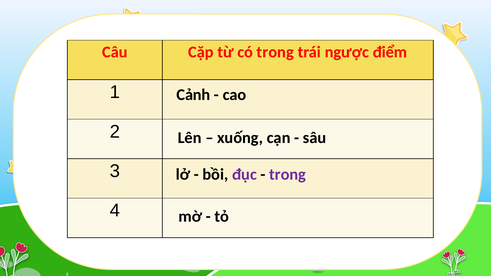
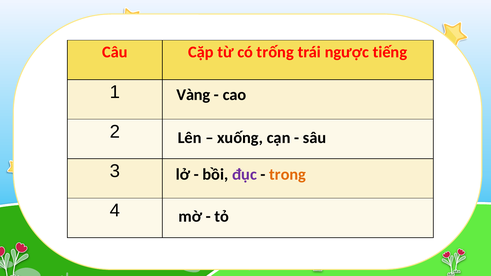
có trong: trong -> trống
điểm: điểm -> tiếng
Cảnh: Cảnh -> Vàng
trong at (288, 174) colour: purple -> orange
